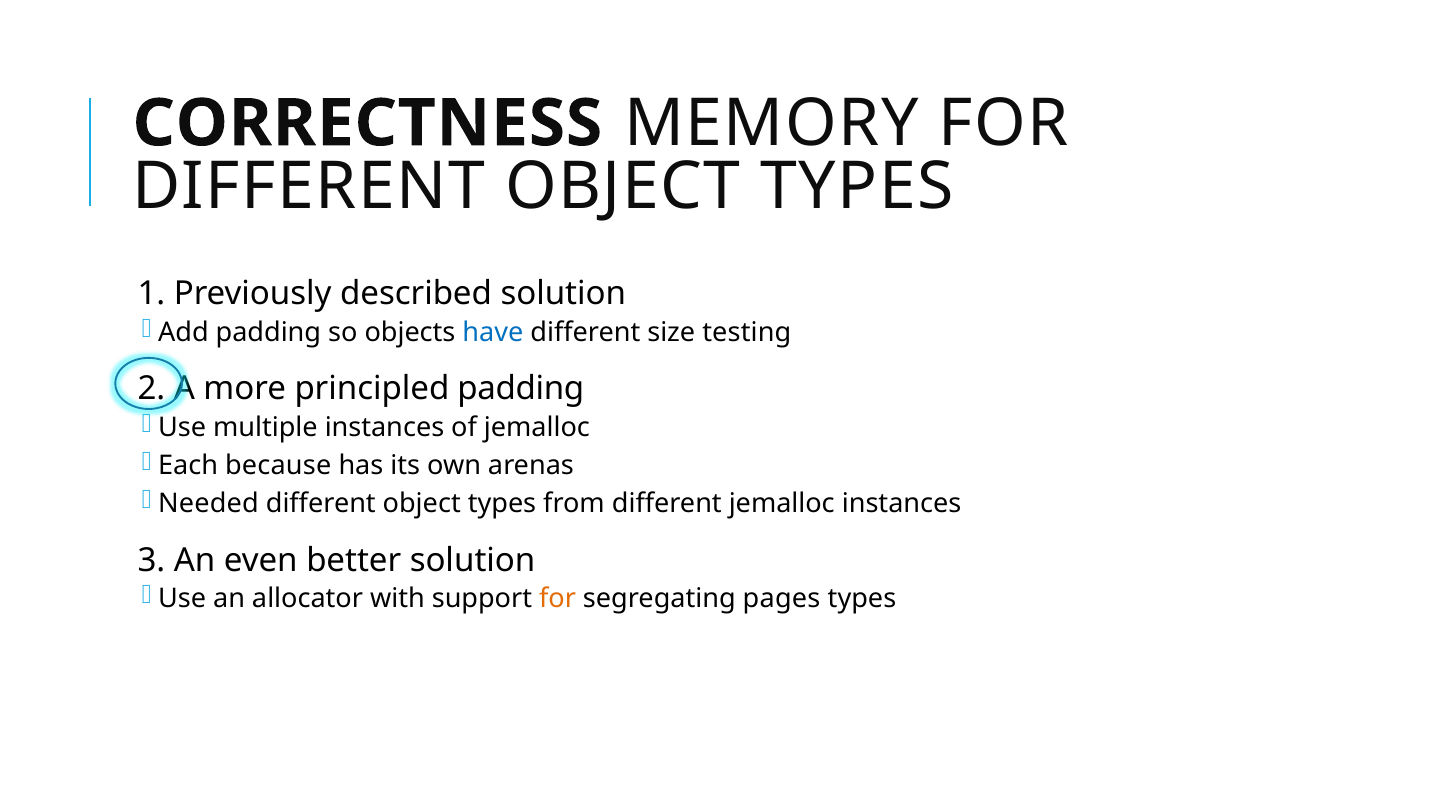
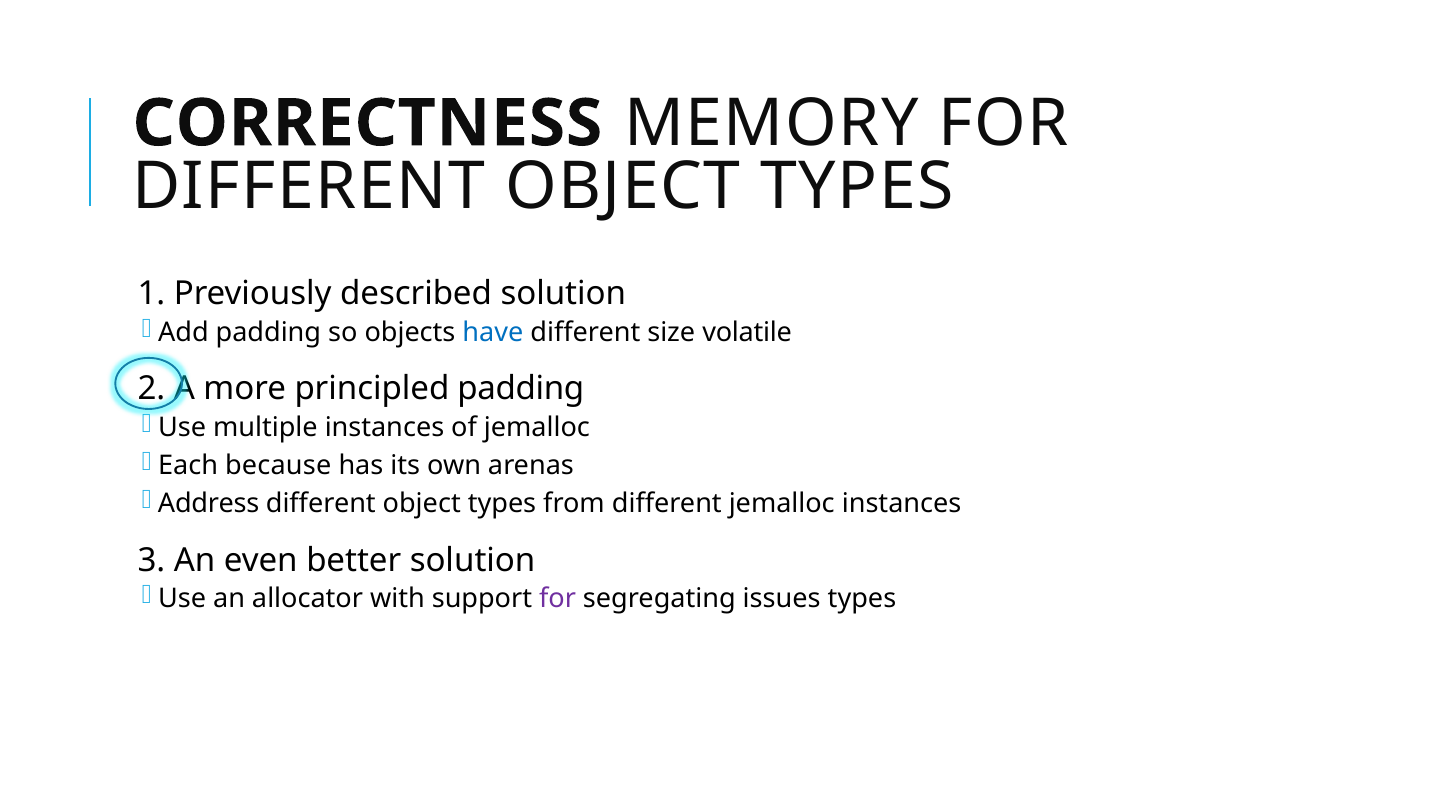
testing: testing -> volatile
Needed: Needed -> Address
for at (558, 599) colour: orange -> purple
pages: pages -> issues
